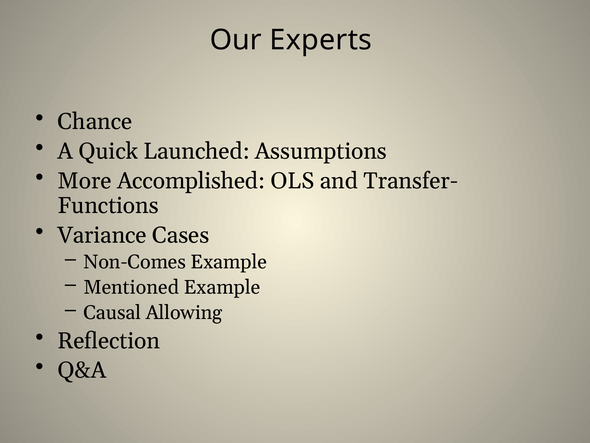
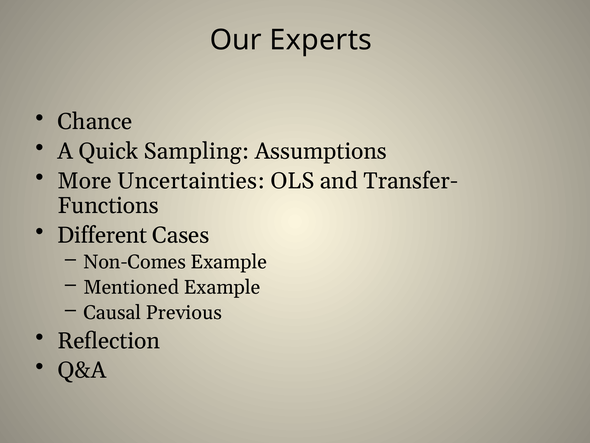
Launched: Launched -> Sampling
Accomplished: Accomplished -> Uncertainties
Variance: Variance -> Different
Allowing: Allowing -> Previous
